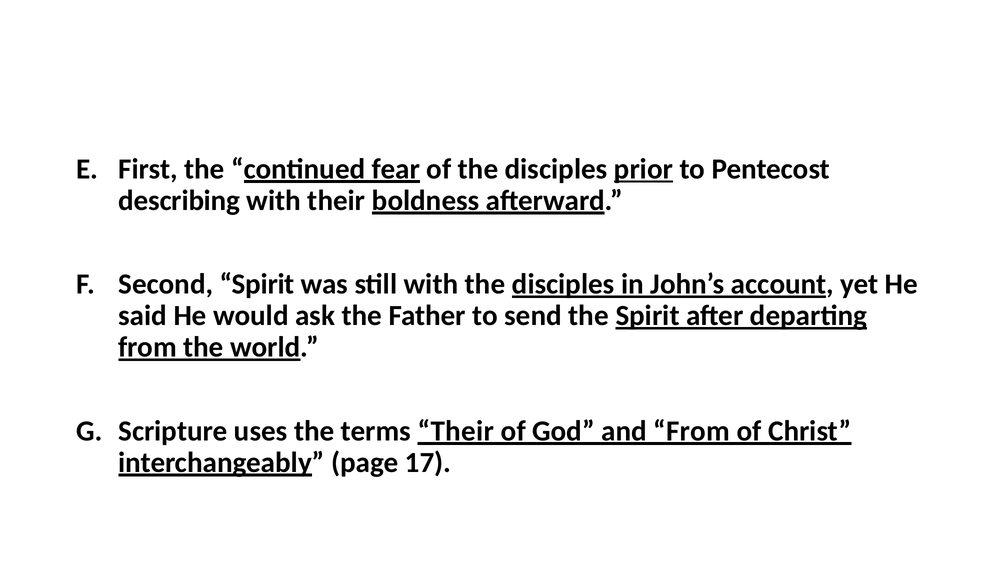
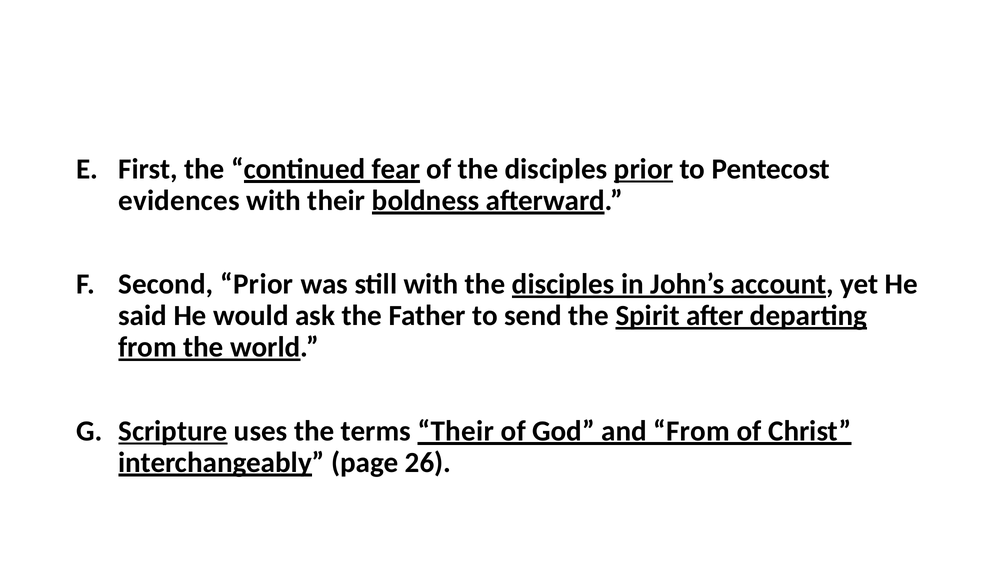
describing: describing -> evidences
Second Spirit: Spirit -> Prior
Scripture underline: none -> present
17: 17 -> 26
